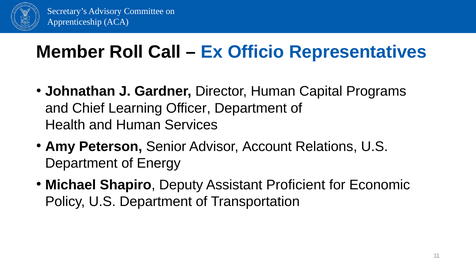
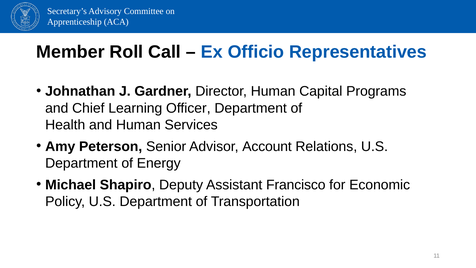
Proficient: Proficient -> Francisco
